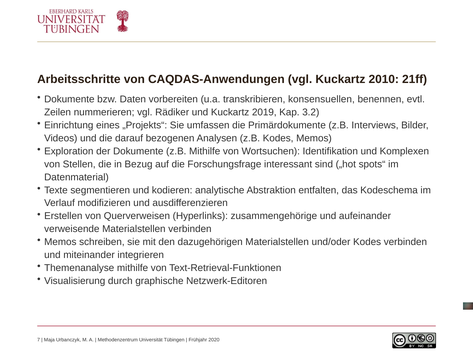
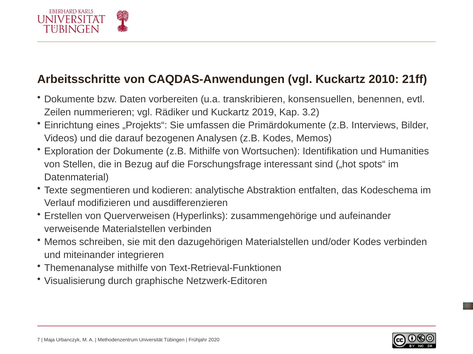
Komplexen: Komplexen -> Humanities
